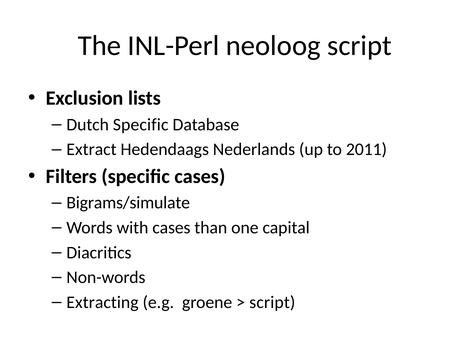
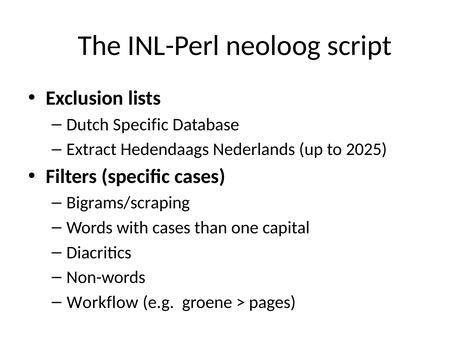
2011: 2011 -> 2025
Bigrams/simulate: Bigrams/simulate -> Bigrams/scraping
Extracting: Extracting -> Workflow
script at (272, 302): script -> pages
